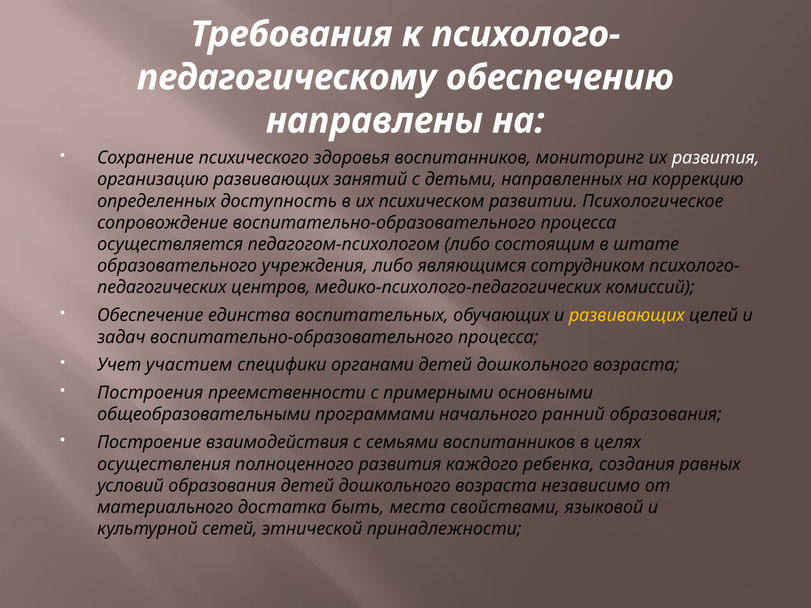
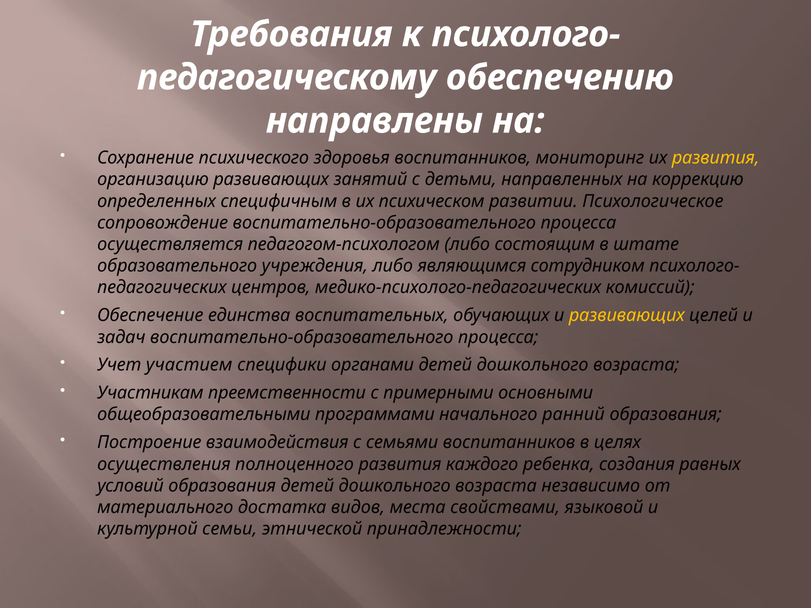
развития at (716, 158) colour: white -> yellow
доступность: доступность -> специфичным
Построения: Построения -> Участникам
быть: быть -> видов
сетей: сетей -> семьи
